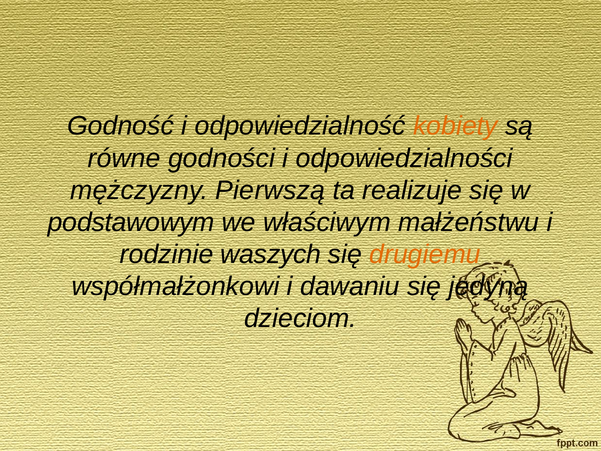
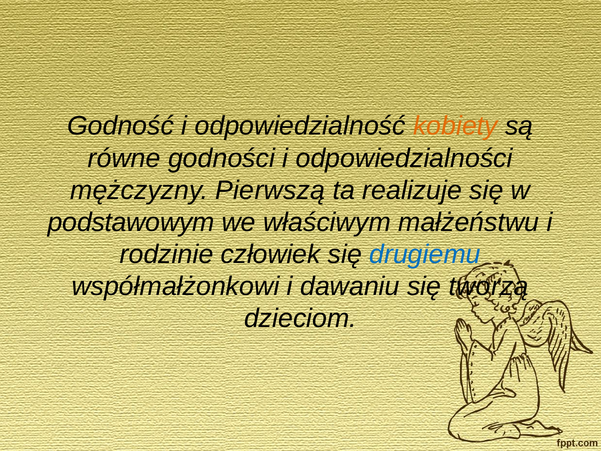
waszych: waszych -> człowiek
drugiemu colour: orange -> blue
jedyną: jedyną -> tworzą
